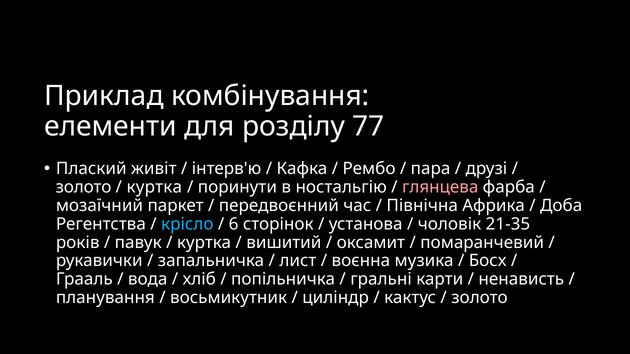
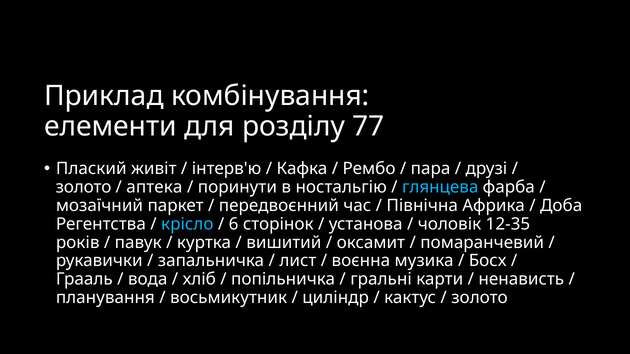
куртка at (154, 187): куртка -> аптека
глянцева colour: pink -> light blue
21-35: 21-35 -> 12-35
